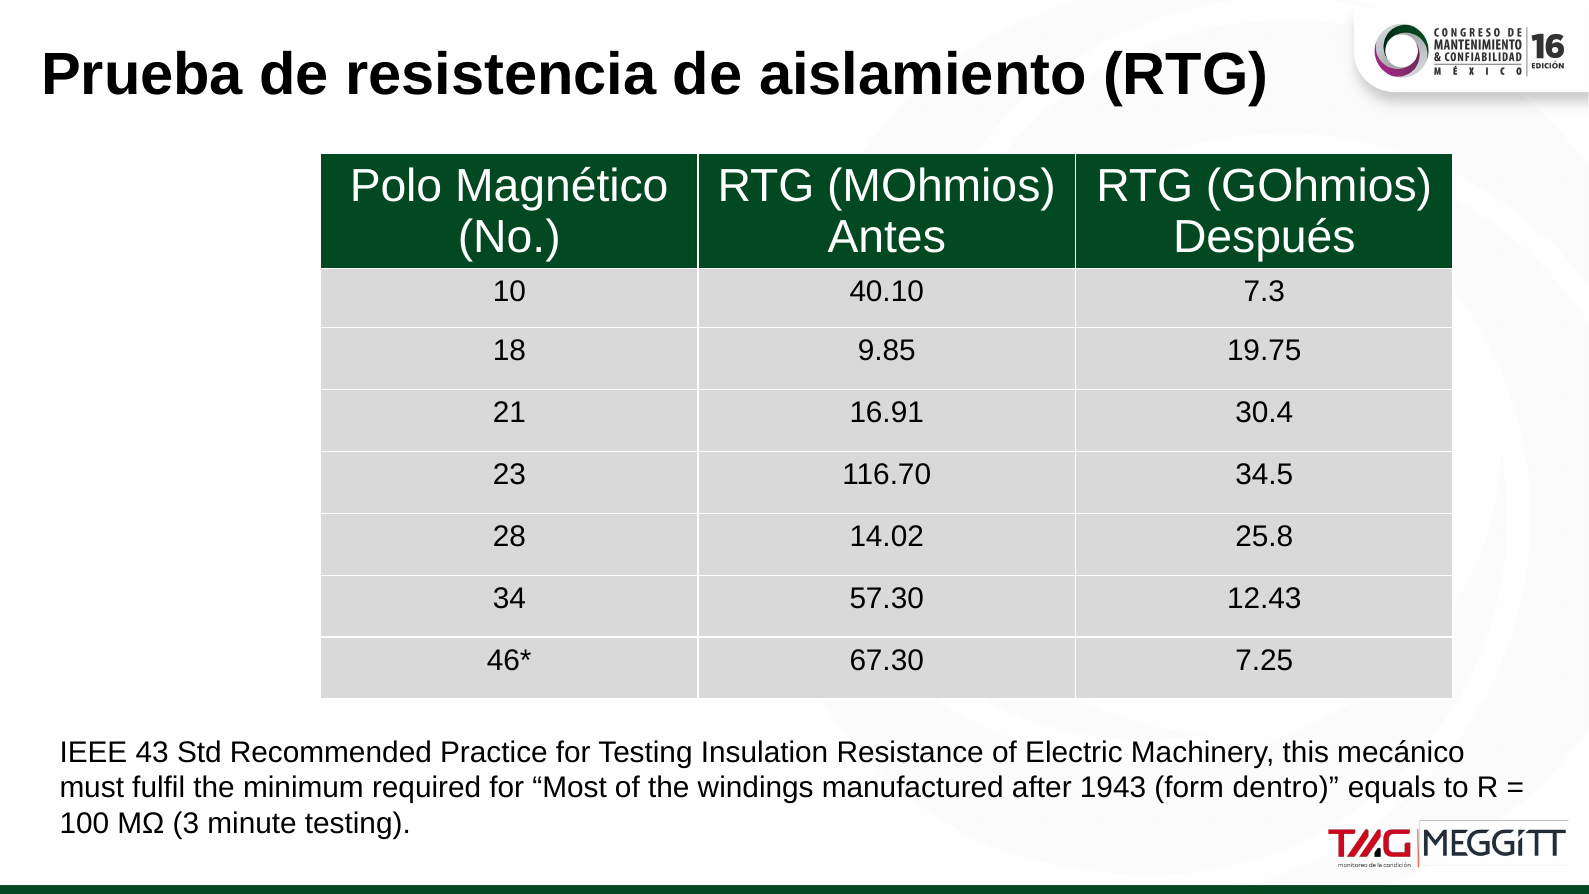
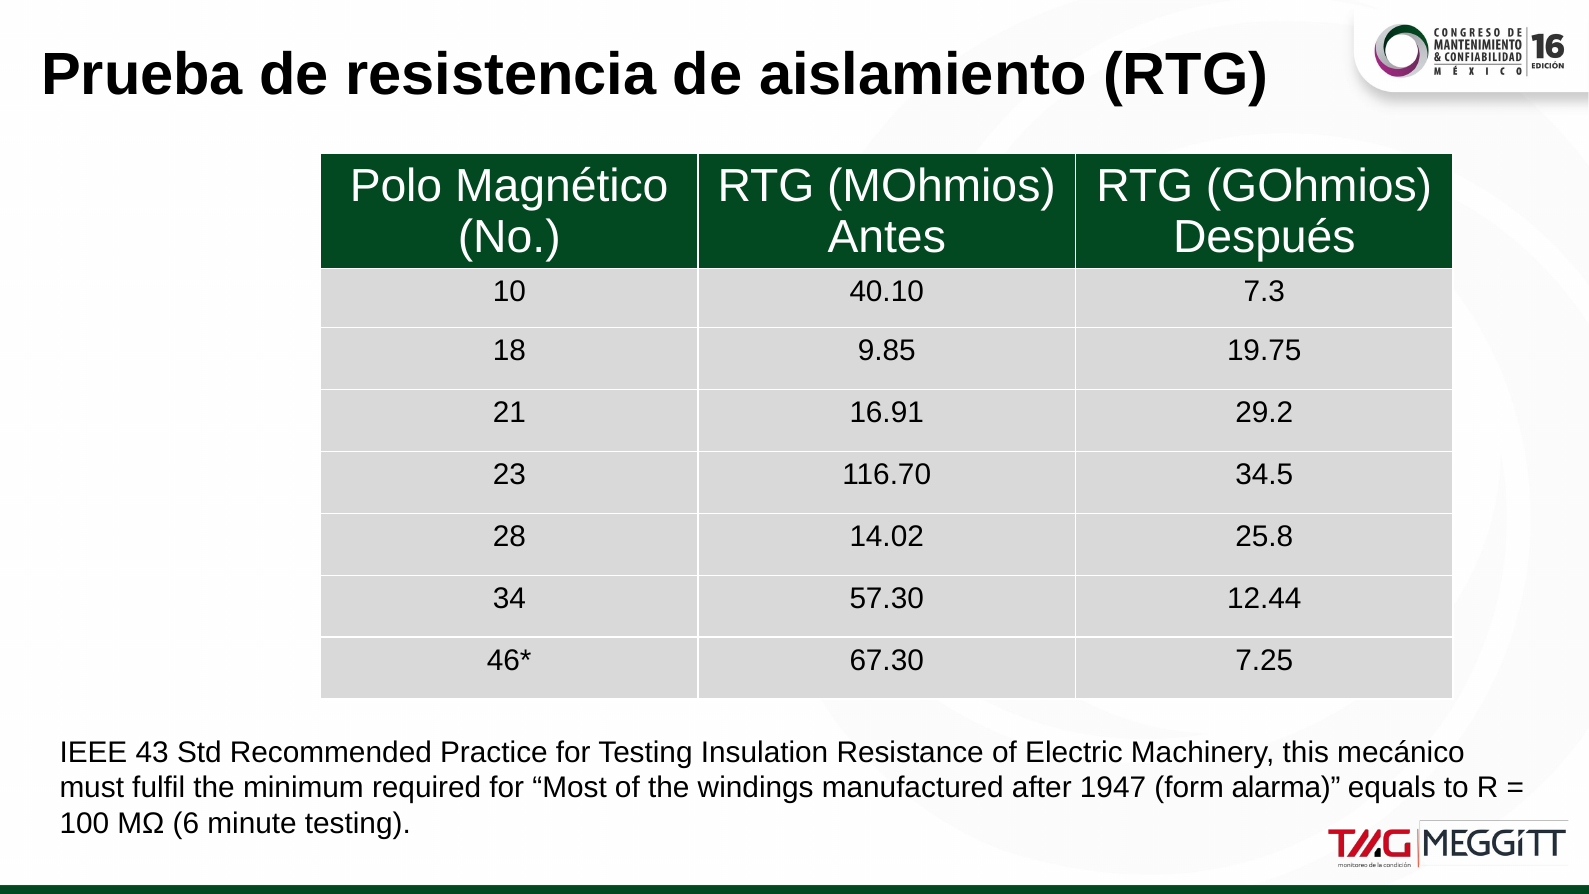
30.4: 30.4 -> 29.2
12.43: 12.43 -> 12.44
1943: 1943 -> 1947
dentro: dentro -> alarma
3: 3 -> 6
